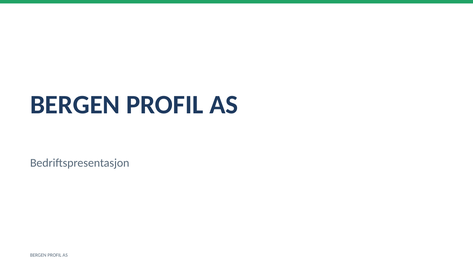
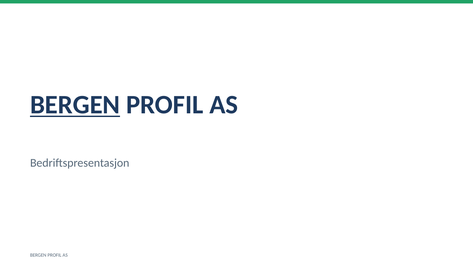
BERGEN at (75, 105) underline: none -> present
